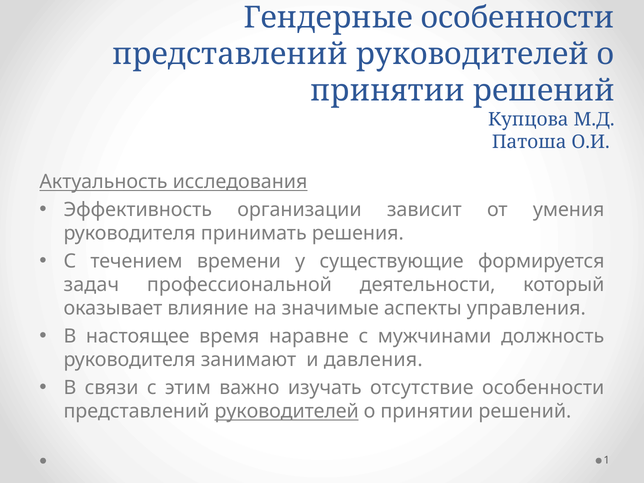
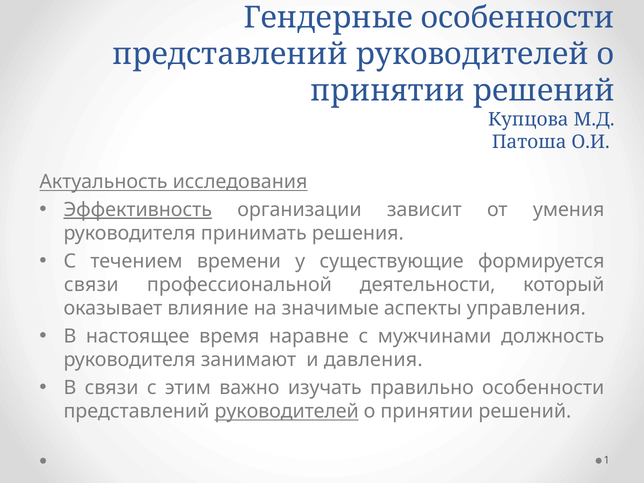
Эффективность underline: none -> present
задач at (91, 285): задач -> связи
отсутствие: отсутствие -> правильно
